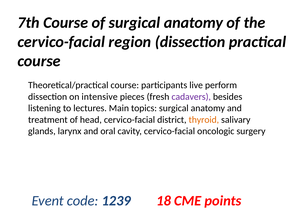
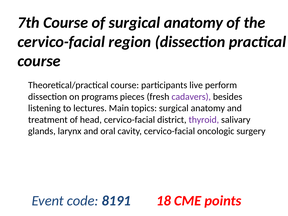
intensive: intensive -> programs
thyroid colour: orange -> purple
1239: 1239 -> 8191
